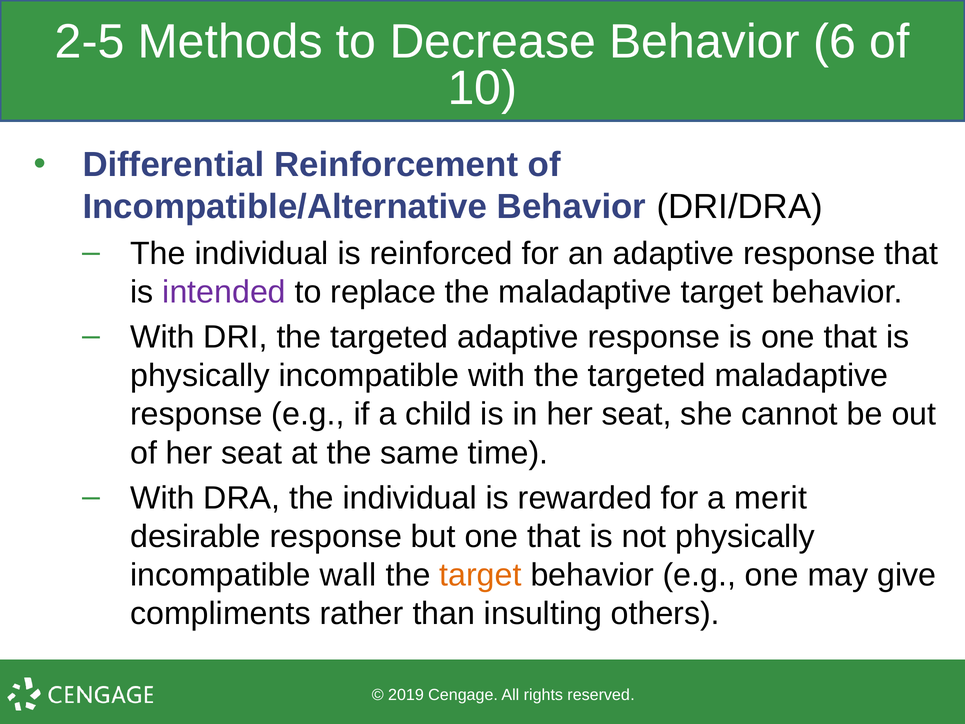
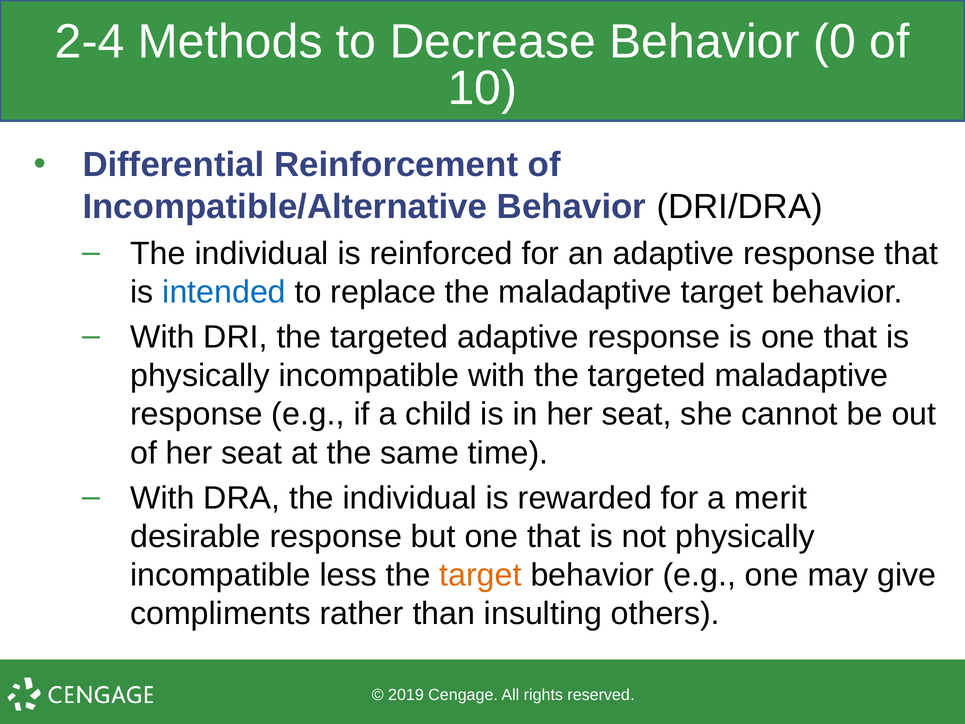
2-5: 2-5 -> 2-4
6: 6 -> 0
intended colour: purple -> blue
wall: wall -> less
